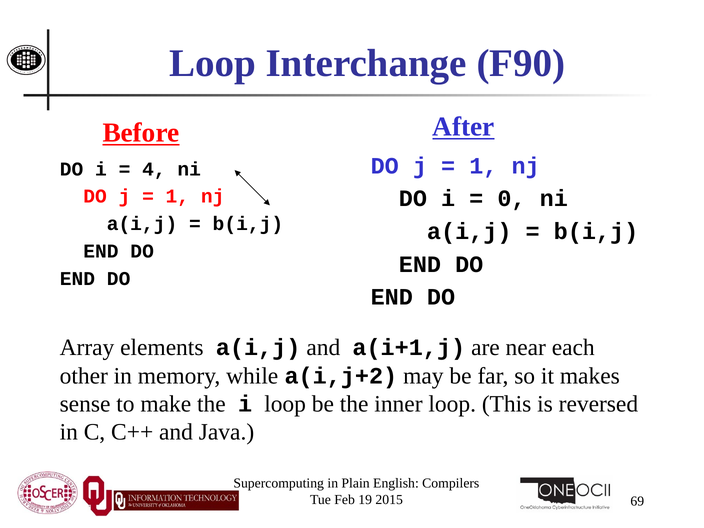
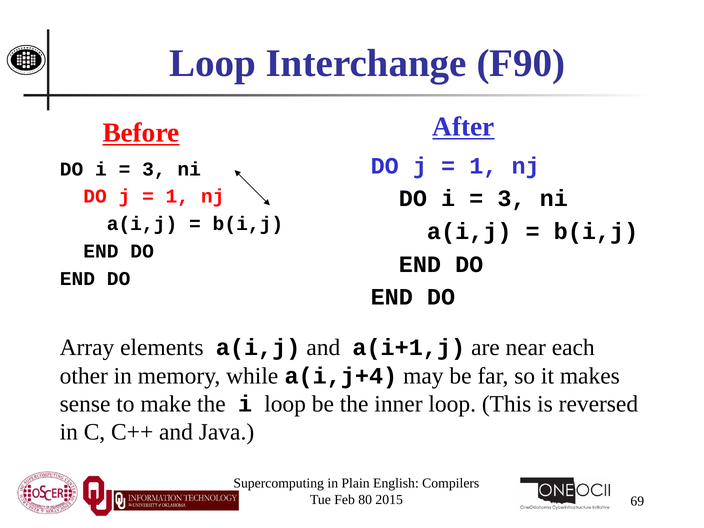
4 at (154, 169): 4 -> 3
0 at (511, 199): 0 -> 3
a(i,j+2: a(i,j+2 -> a(i,j+4
19: 19 -> 80
